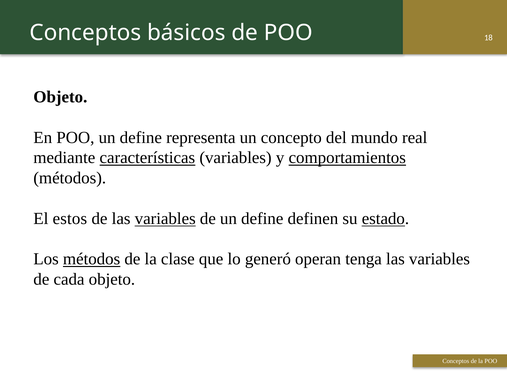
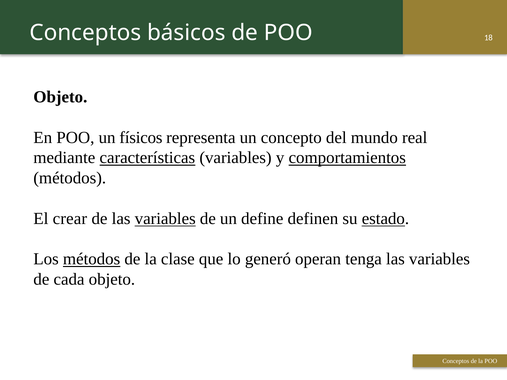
POO un define: define -> físicos
estos: estos -> crear
